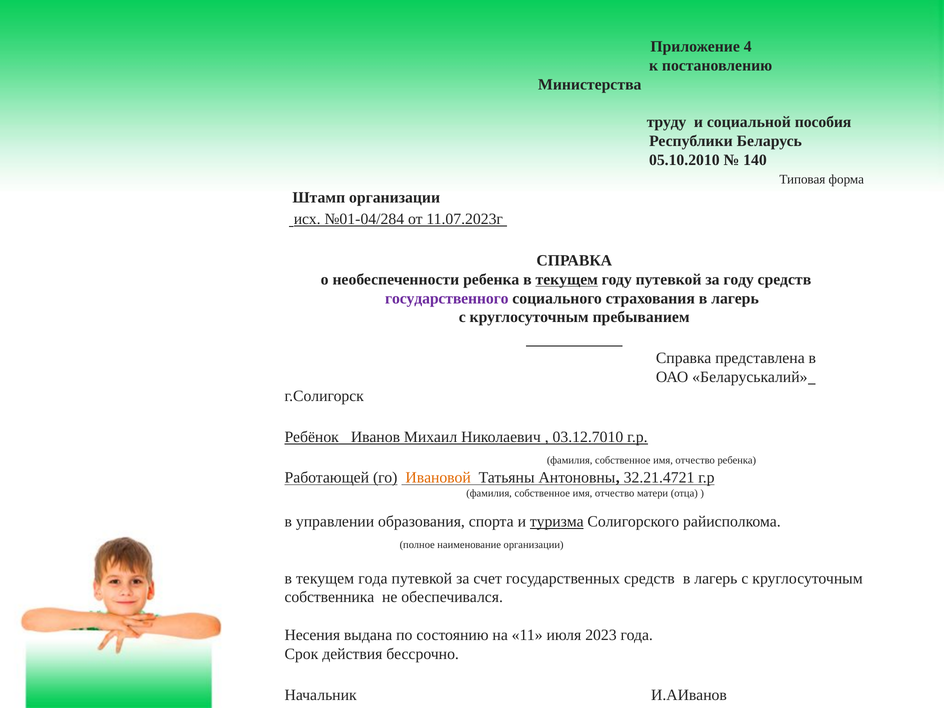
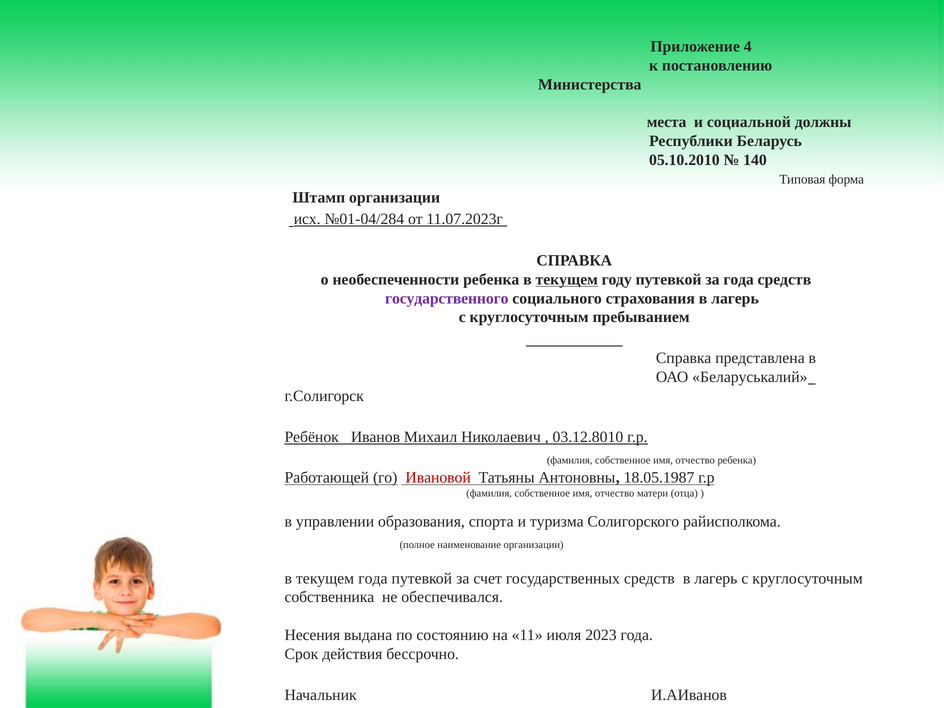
труду: труду -> места
пособия: пособия -> должны
за году: году -> года
03.12.7010: 03.12.7010 -> 03.12.8010
Ивановой colour: orange -> red
32.21.4721: 32.21.4721 -> 18.05.1987
туризма underline: present -> none
